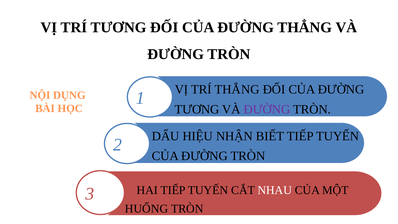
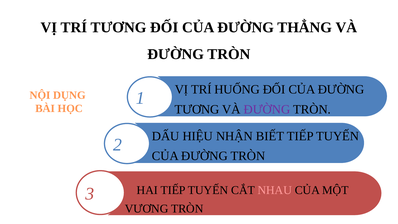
TRÍ THẲNG: THẲNG -> HUỐNG
NHAU colour: white -> pink
HUỐNG: HUỐNG -> VƯƠNG
